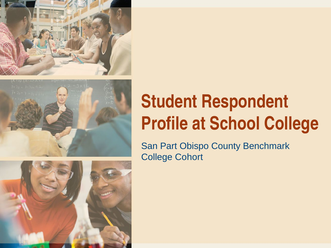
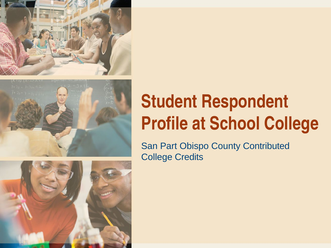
Benchmark: Benchmark -> Contributed
Cohort: Cohort -> Credits
